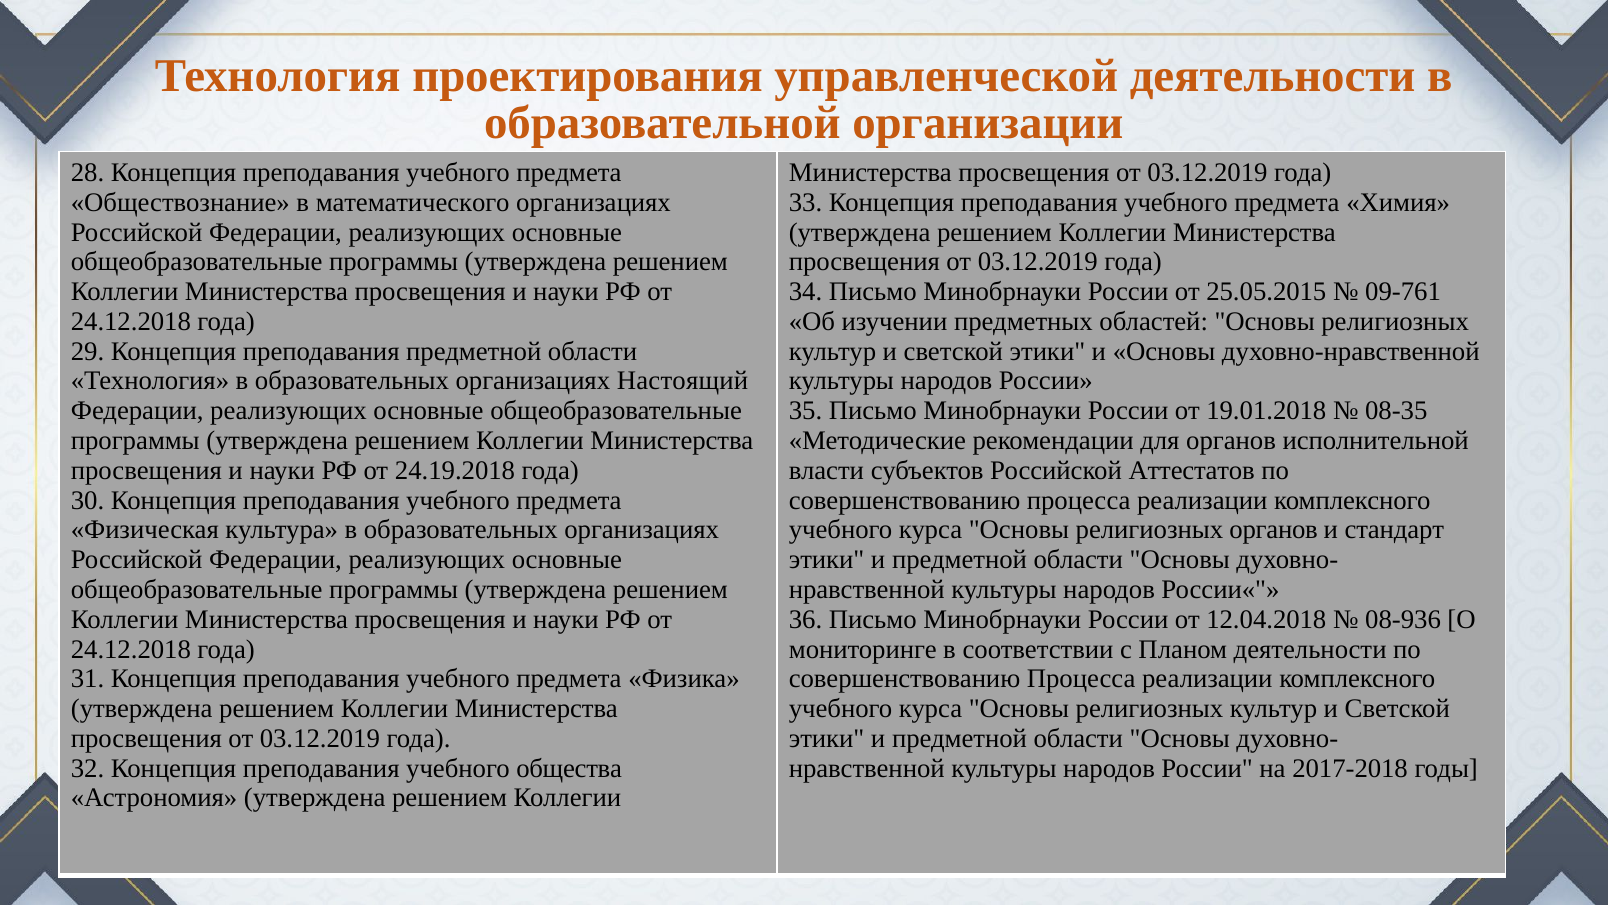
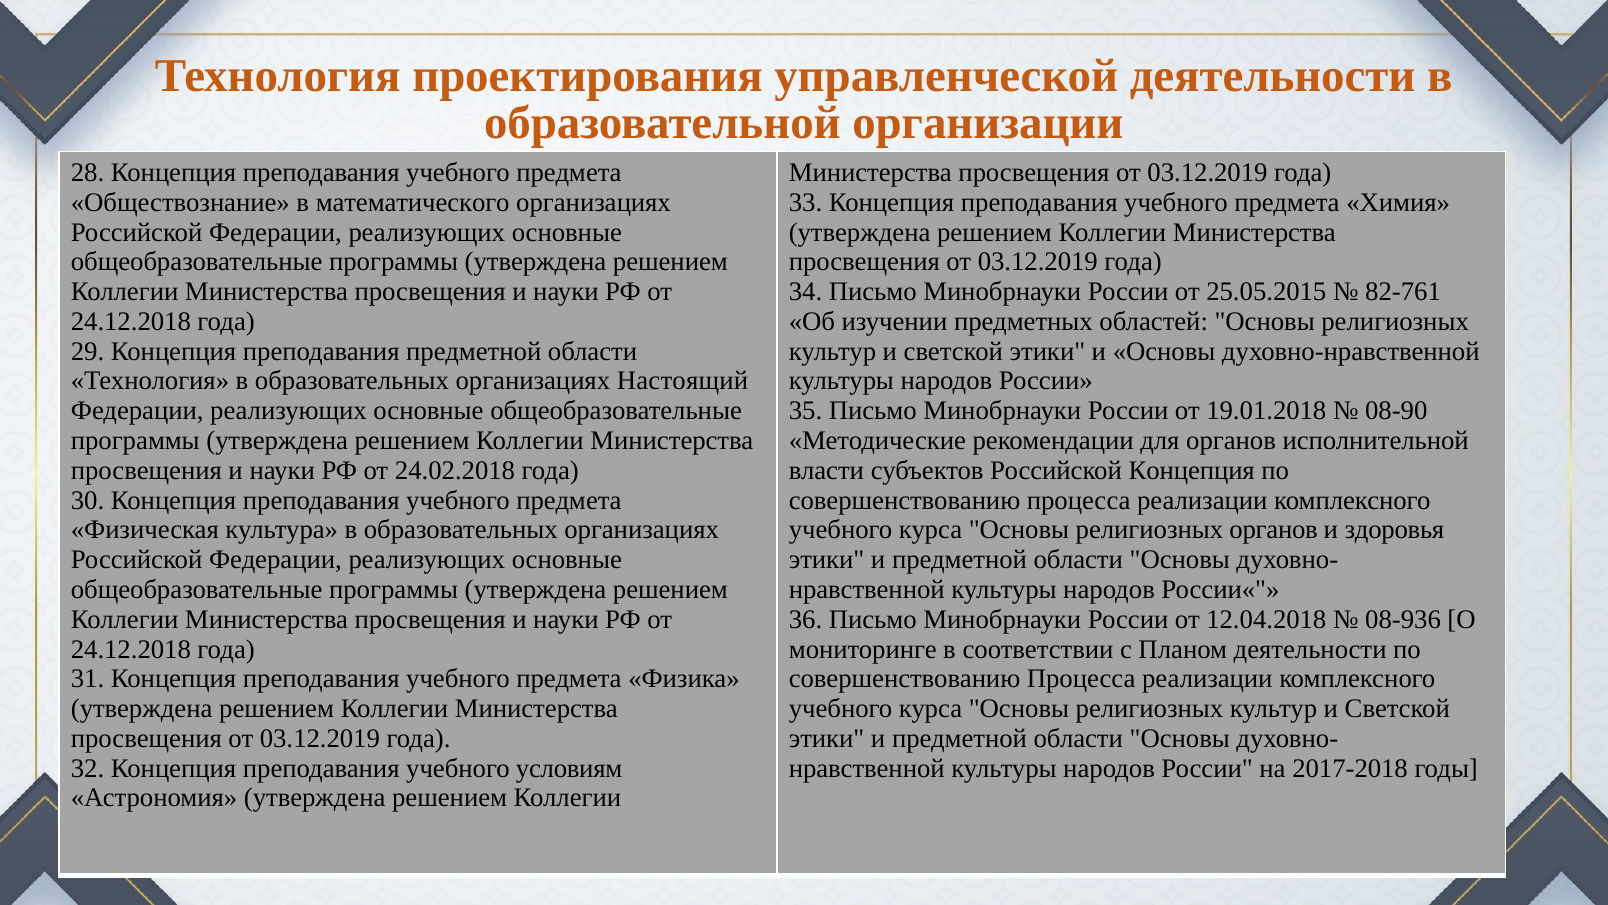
09-761: 09-761 -> 82-761
08-35: 08-35 -> 08-90
24.19.2018: 24.19.2018 -> 24.02.2018
Российской Аттестатов: Аттестатов -> Концепция
стандарт: стандарт -> здоровья
общества: общества -> условиям
